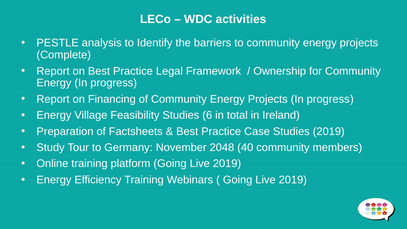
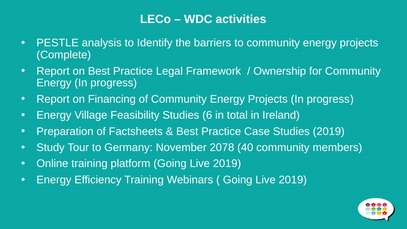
2048: 2048 -> 2078
